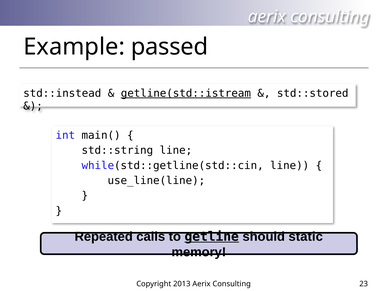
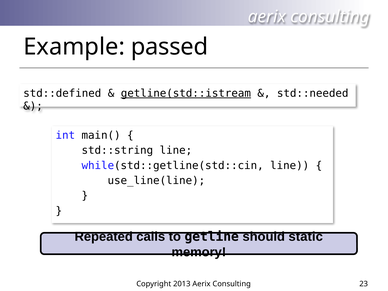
std::instead: std::instead -> std::defined
std::stored: std::stored -> std::needed
getline underline: present -> none
